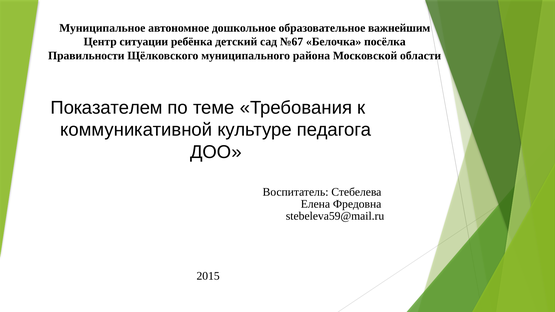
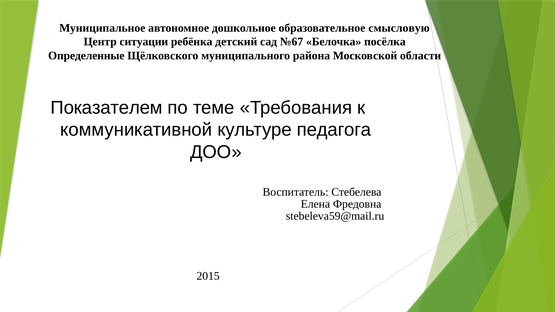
важнейшим: важнейшим -> смысловую
Правильности: Правильности -> Определенные
